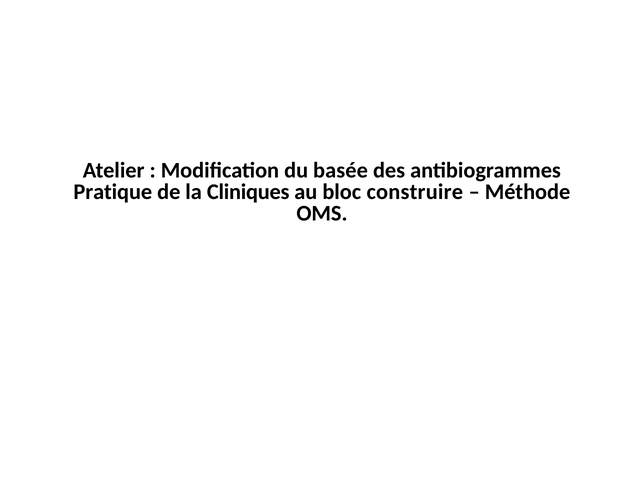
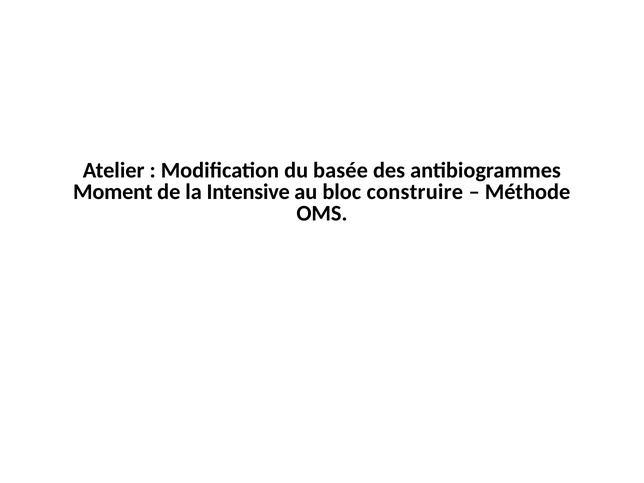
Pratique: Pratique -> Moment
Cliniques: Cliniques -> Intensive
